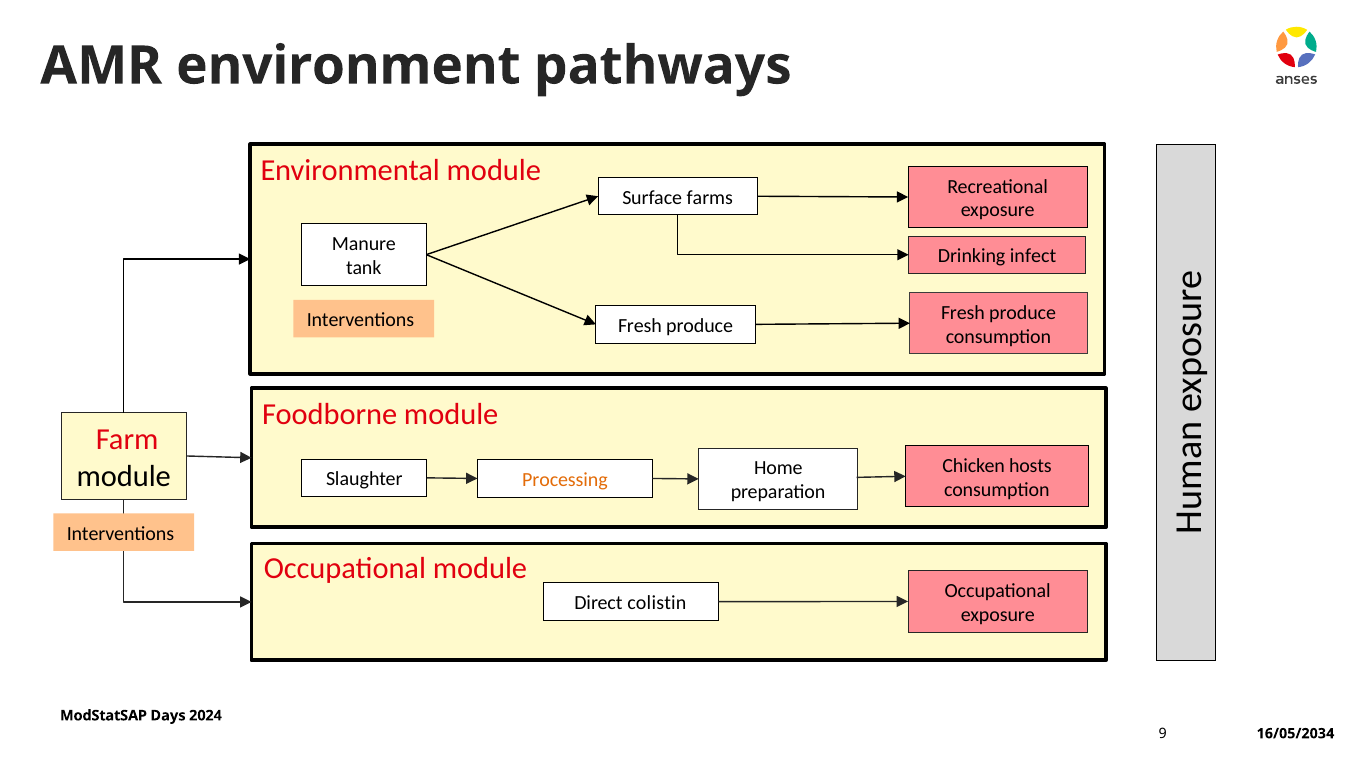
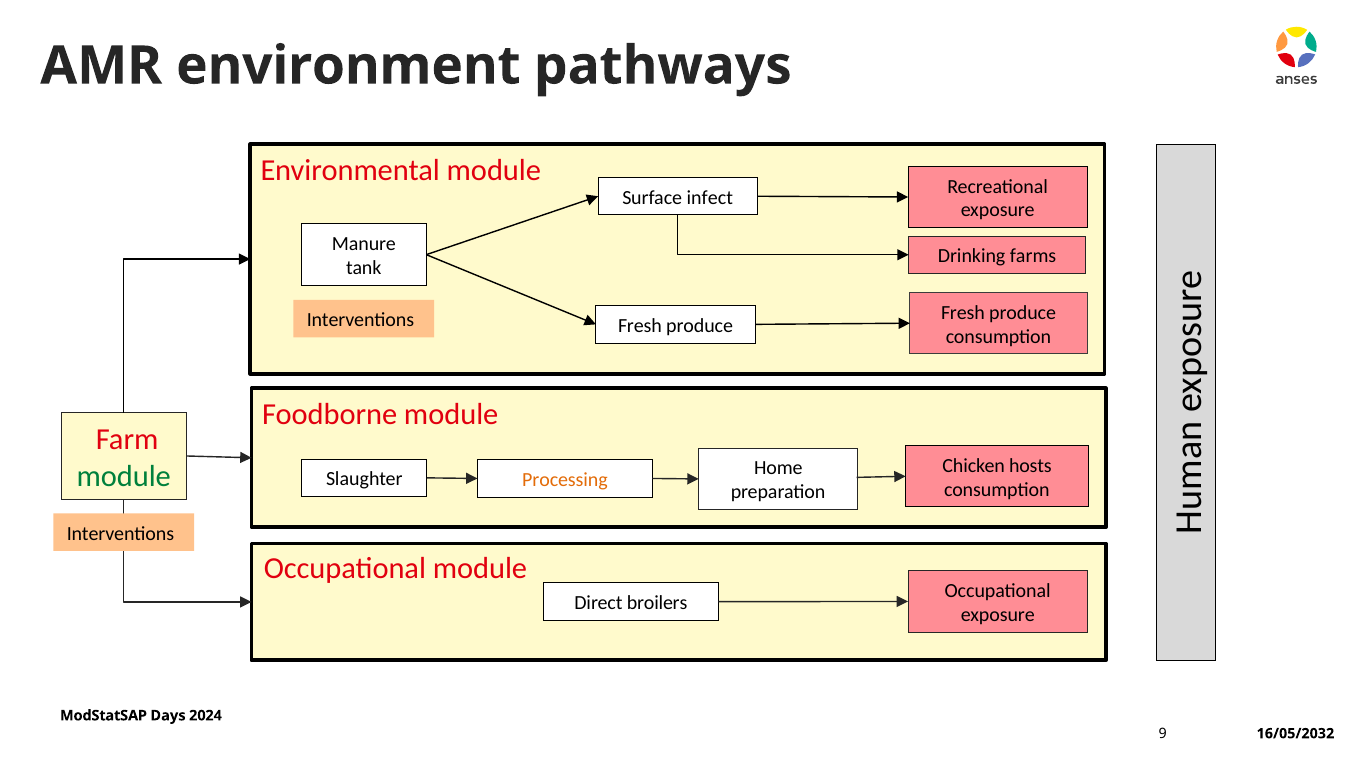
farms: farms -> infect
infect: infect -> farms
module at (124, 476) colour: black -> green
colistin: colistin -> broilers
16/05/2034: 16/05/2034 -> 16/05/2032
